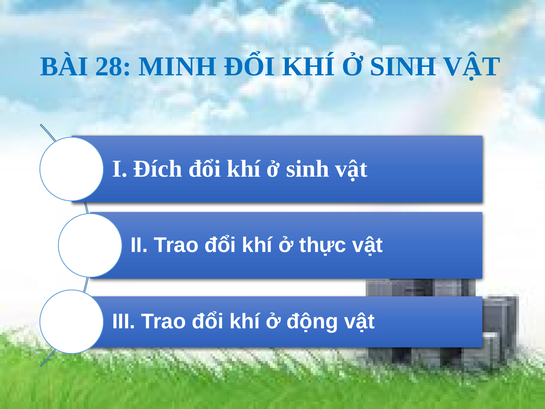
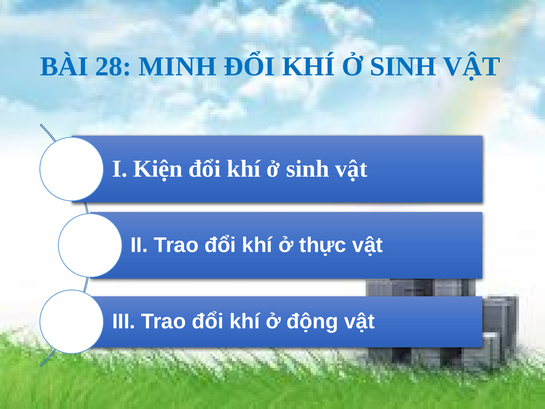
Đích: Đích -> Kiện
